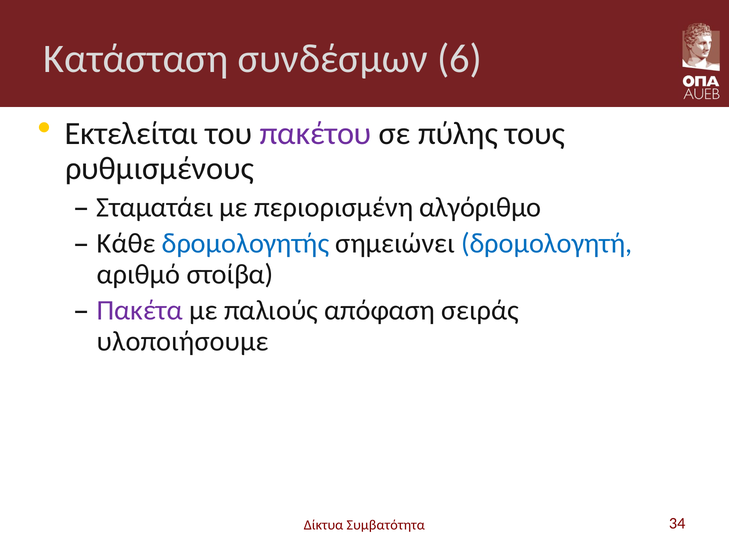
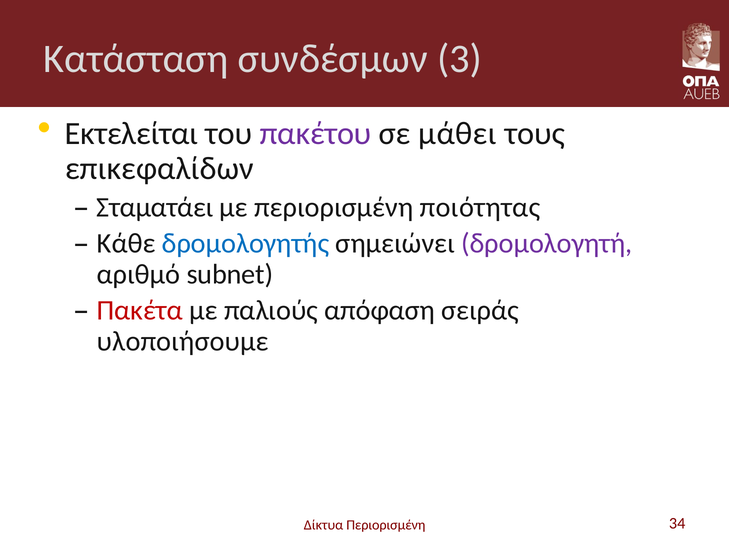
6: 6 -> 3
πύλης: πύλης -> μάθει
ρυθμισμένους: ρυθμισμένους -> επικεφαλίδων
αλγόριθμο: αλγόριθμο -> ποιότητας
δρομολογητή colour: blue -> purple
στοίβα: στοίβα -> subnet
Πακέτα colour: purple -> red
Δίκτυα Συμβατότητα: Συμβατότητα -> Περιορισμένη
